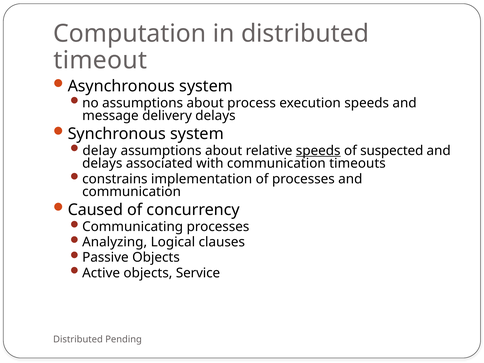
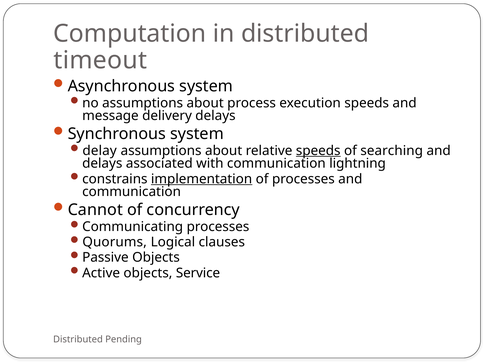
suspected: suspected -> searching
timeouts: timeouts -> lightning
implementation underline: none -> present
Caused: Caused -> Cannot
Analyzing: Analyzing -> Quorums
